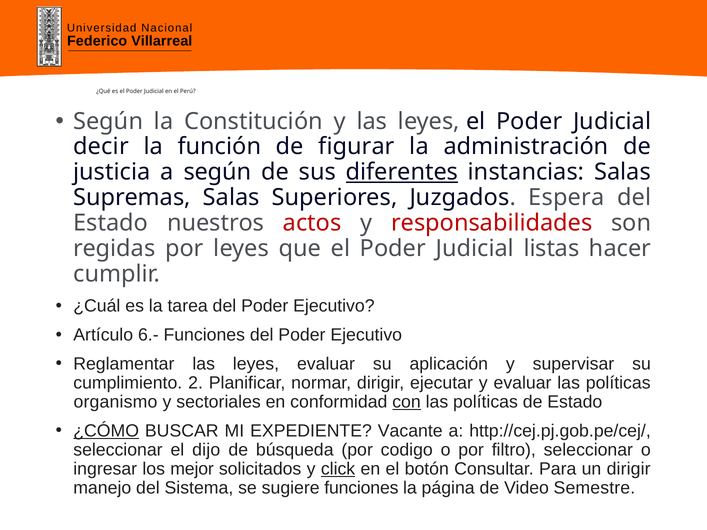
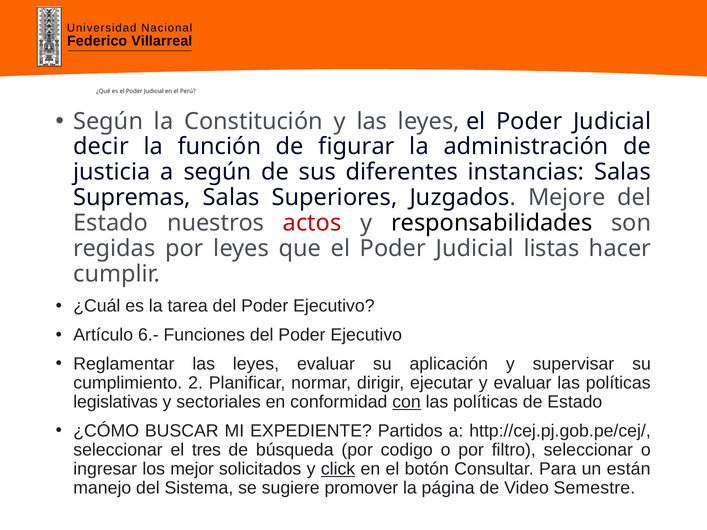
diferentes underline: present -> none
Espera: Espera -> Mejore
responsabilidades colour: red -> black
organismo: organismo -> legislativas
¿CÓMO underline: present -> none
Vacante: Vacante -> Partidos
dijo: dijo -> tres
un dirigir: dirigir -> están
sugiere funciones: funciones -> promover
